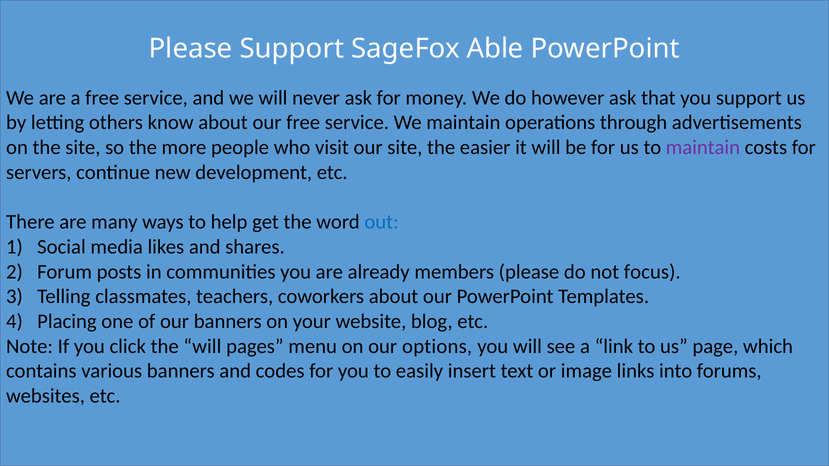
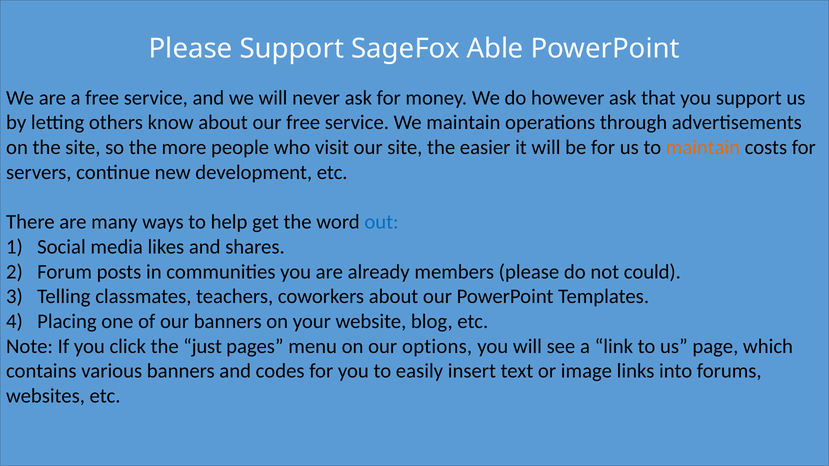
maintain at (703, 148) colour: purple -> orange
focus: focus -> could
the will: will -> just
